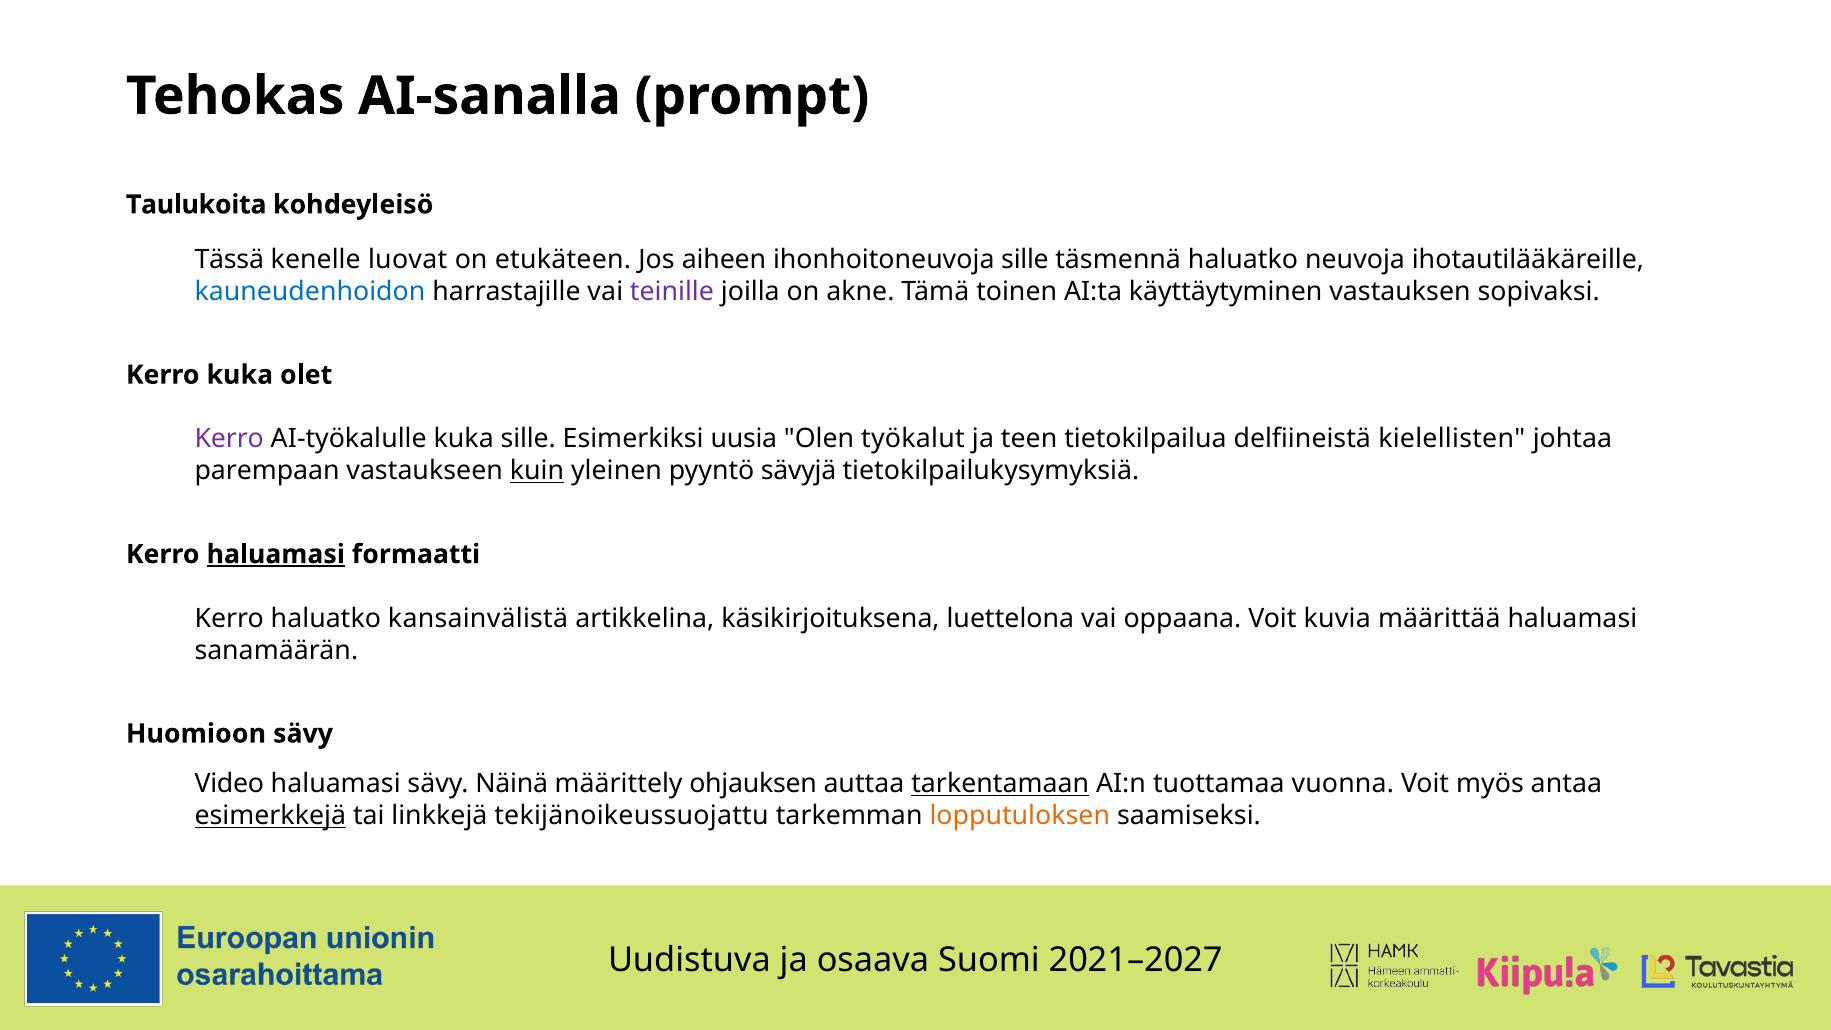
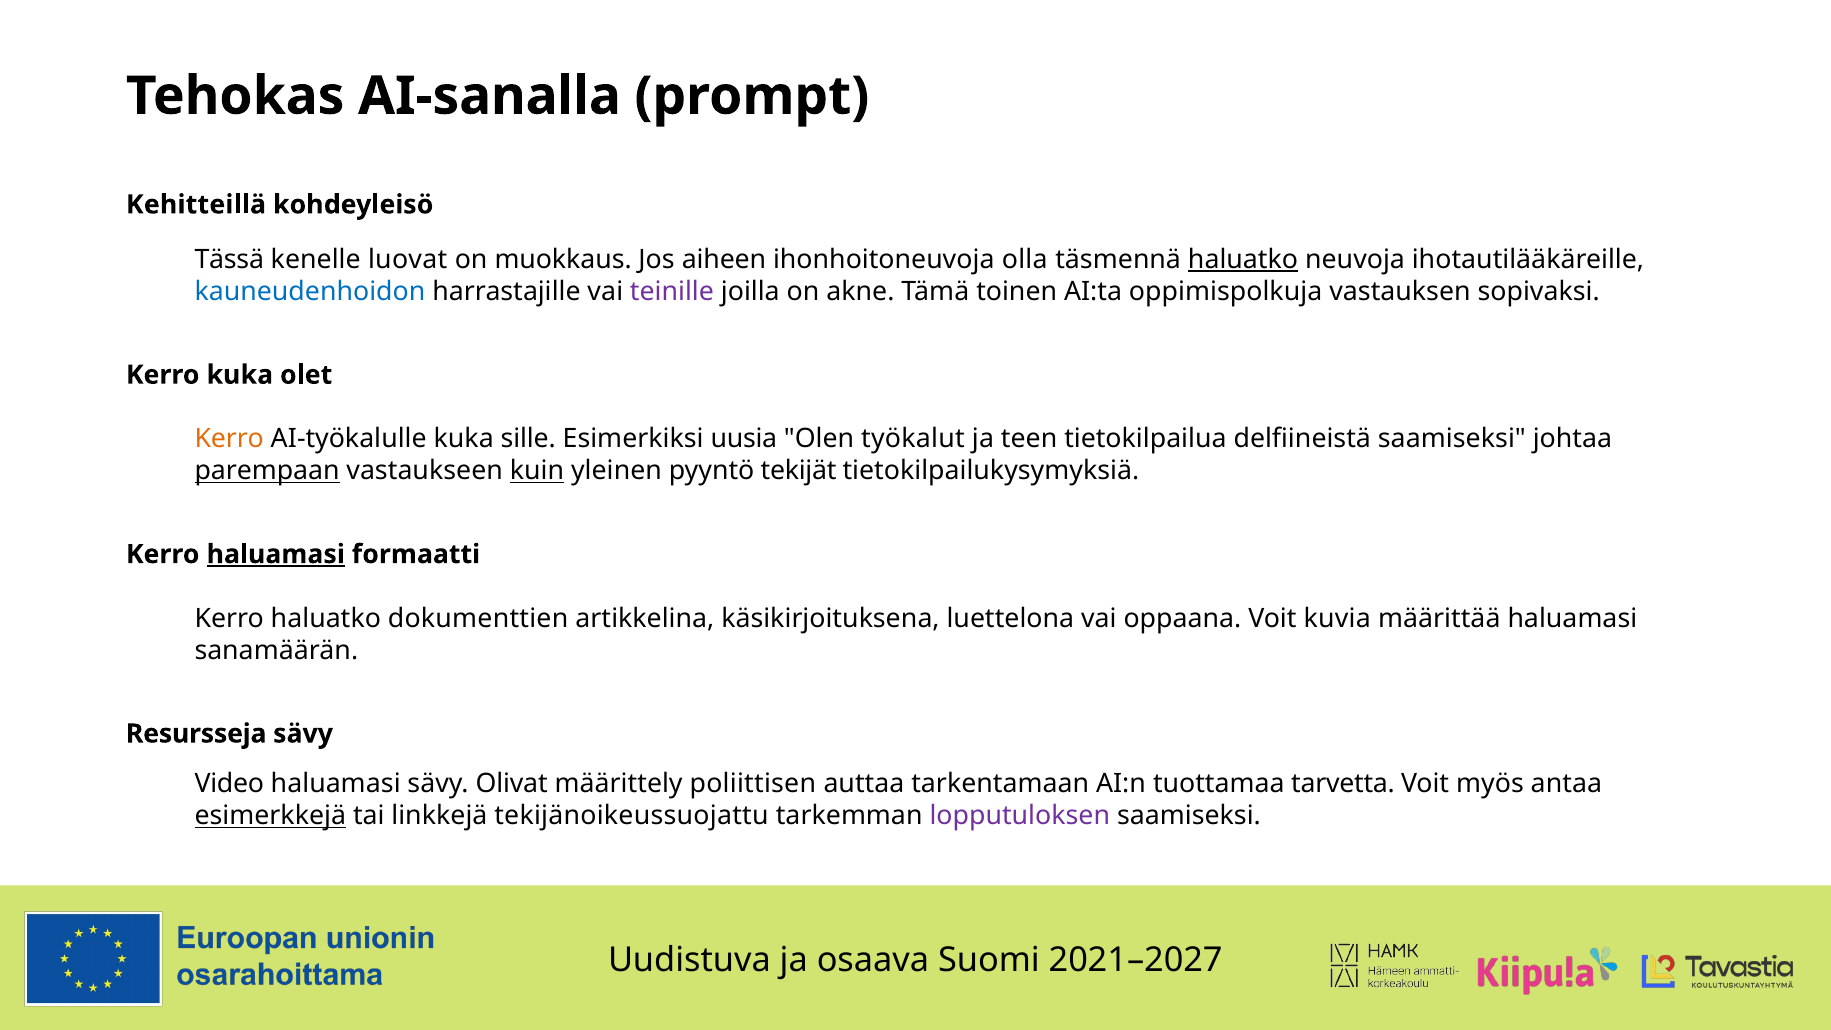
Taulukoita: Taulukoita -> Kehitteillä
etukäteen: etukäteen -> muokkaus
ihonhoitoneuvoja sille: sille -> olla
haluatko at (1243, 260) underline: none -> present
käyttäytyminen: käyttäytyminen -> oppimispolkuja
Kerro at (229, 439) colour: purple -> orange
delfiineistä kielellisten: kielellisten -> saamiseksi
parempaan underline: none -> present
sävyjä: sävyjä -> tekijät
kansainvälistä: kansainvälistä -> dokumenttien
Huomioon: Huomioon -> Resursseja
Näinä: Näinä -> Olivat
ohjauksen: ohjauksen -> poliittisen
tarkentamaan underline: present -> none
vuonna: vuonna -> tarvetta
lopputuloksen colour: orange -> purple
